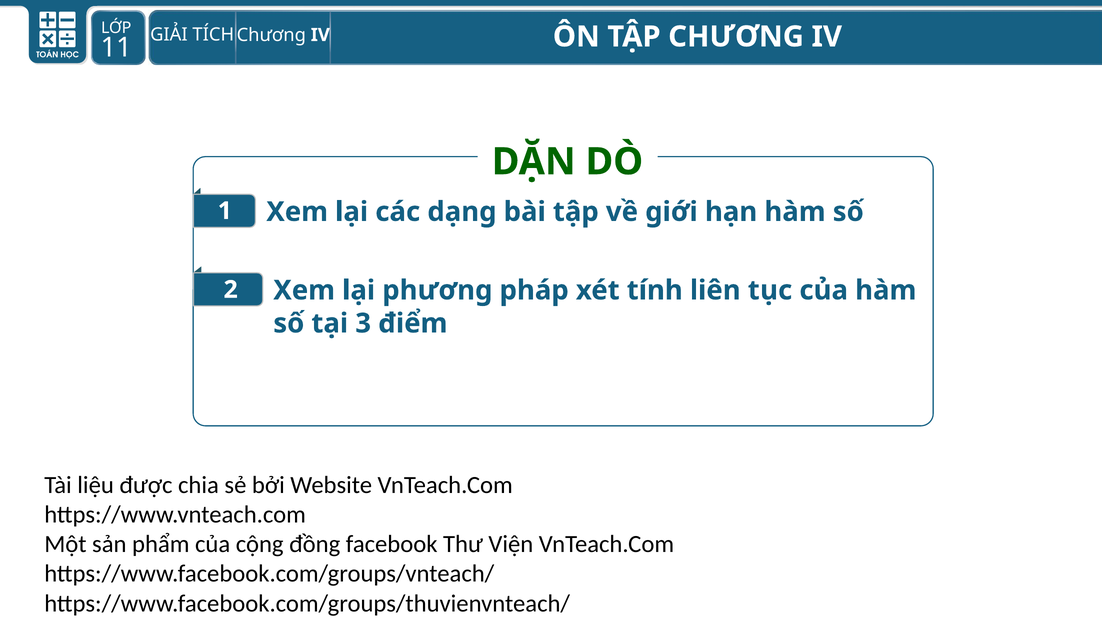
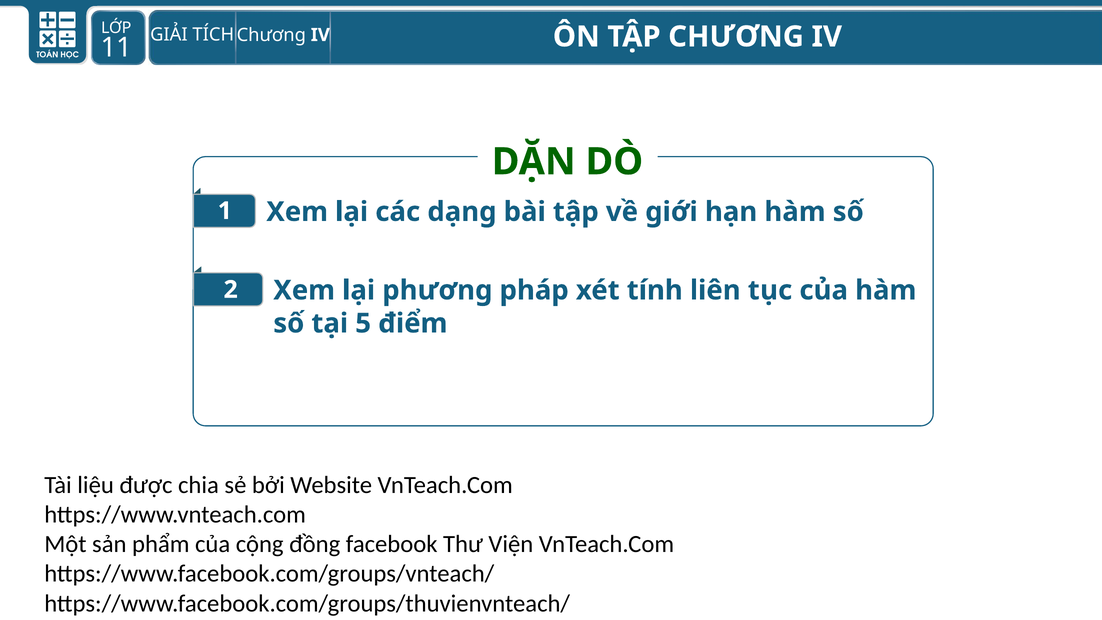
3: 3 -> 5
